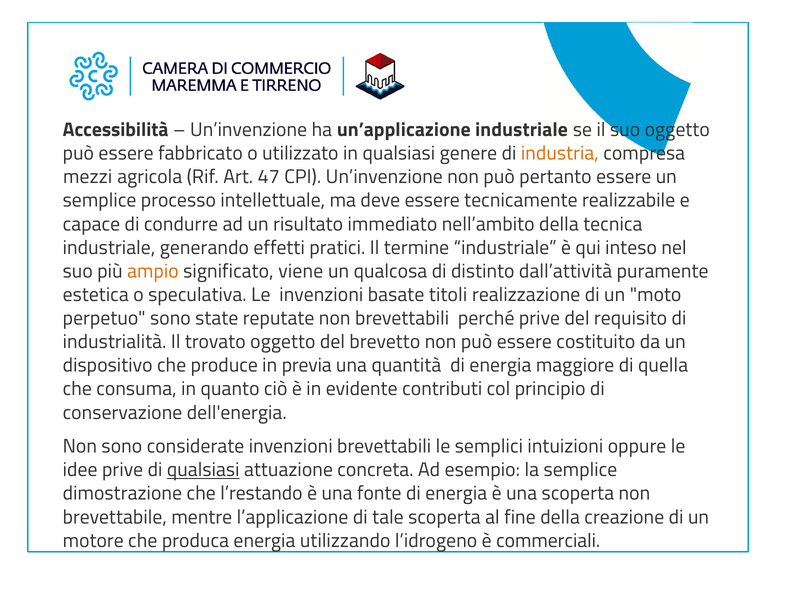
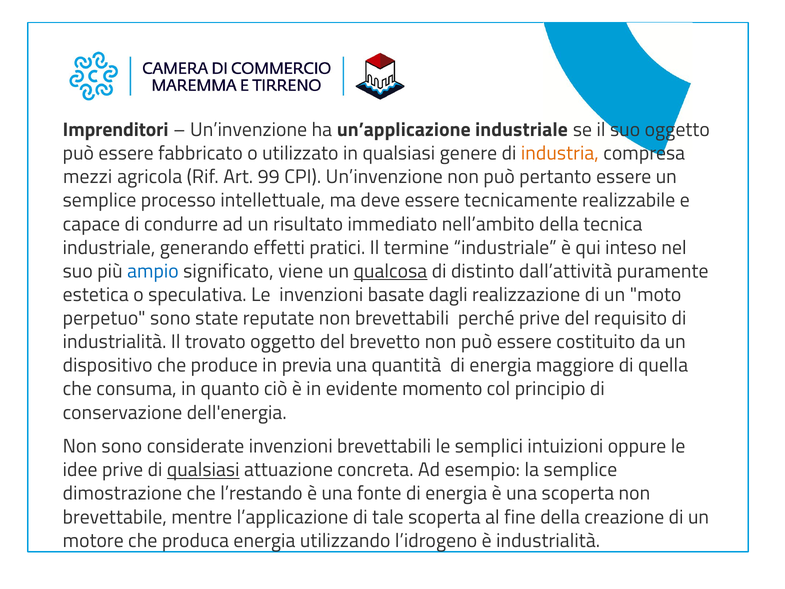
Accessibilità: Accessibilità -> Imprenditori
47: 47 -> 99
ampio colour: orange -> blue
qualcosa underline: none -> present
titoli: titoli -> dagli
contributi: contributi -> momento
è commerciali: commerciali -> industrialità
